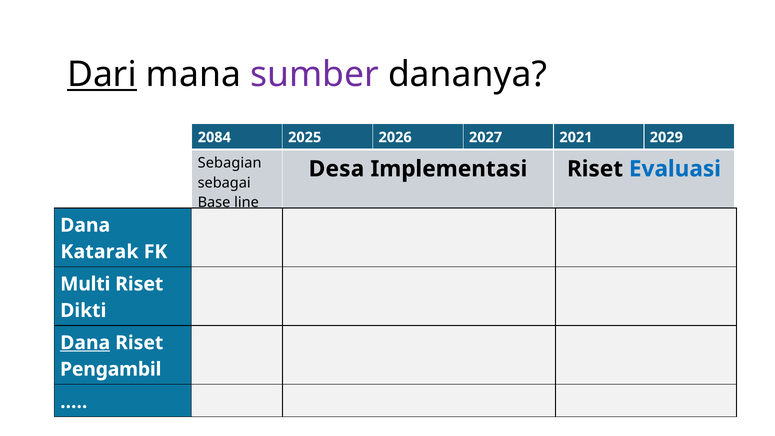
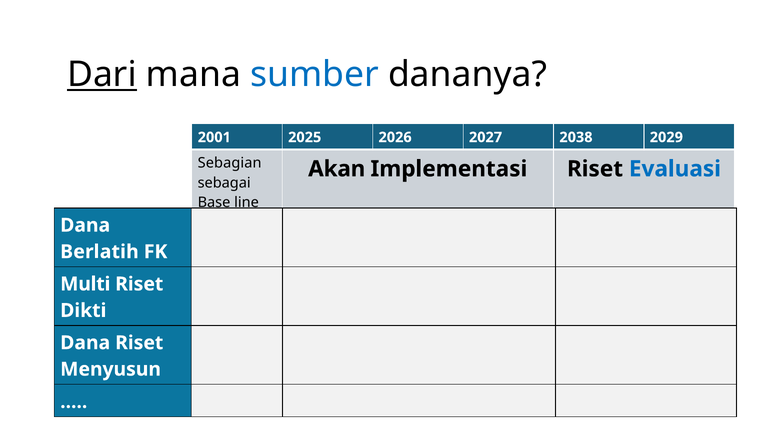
sumber colour: purple -> blue
2084: 2084 -> 2001
2021: 2021 -> 2038
Desa: Desa -> Akan
Katarak: Katarak -> Berlatih
Dana at (85, 343) underline: present -> none
Pengambil: Pengambil -> Menyusun
